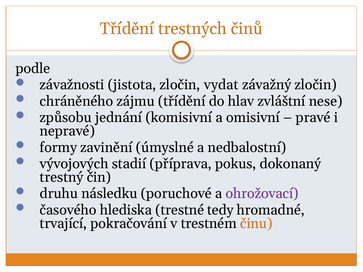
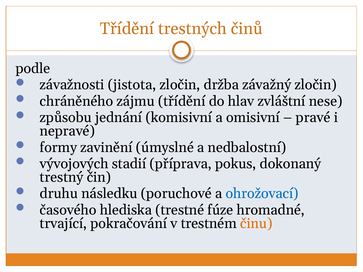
vydat: vydat -> držba
ohrožovací colour: purple -> blue
tedy: tedy -> fúze
